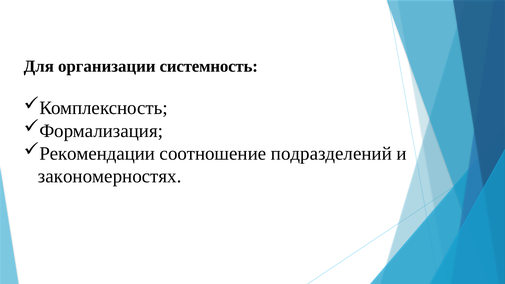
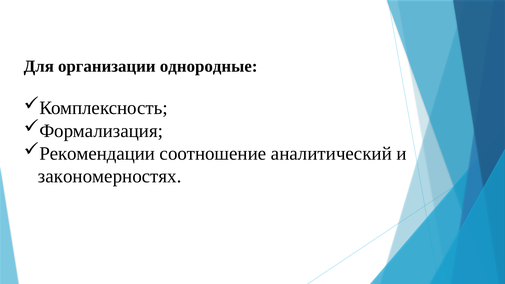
системность: системность -> однородные
подразделений: подразделений -> аналитический
